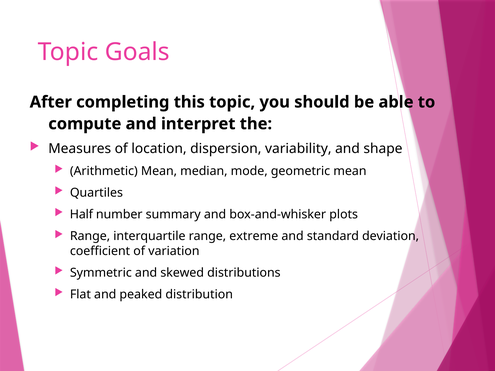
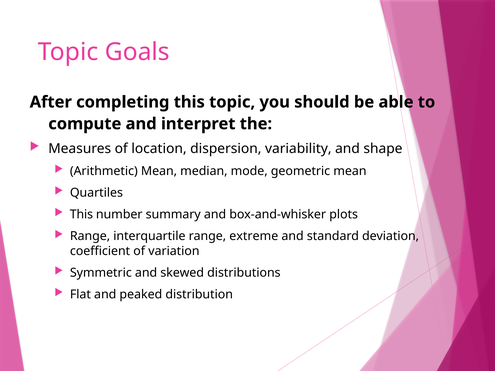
Half at (81, 215): Half -> This
